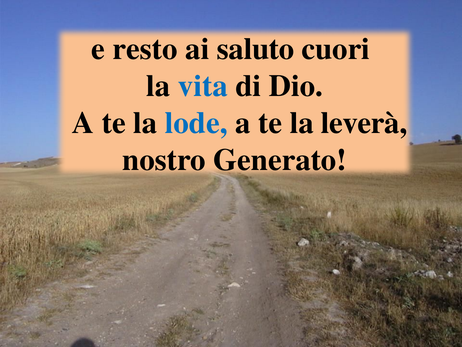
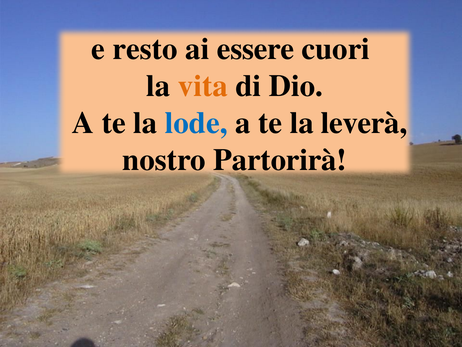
saluto: saluto -> essere
vita colour: blue -> orange
Generato: Generato -> Partorirà
